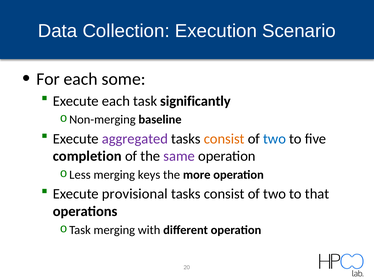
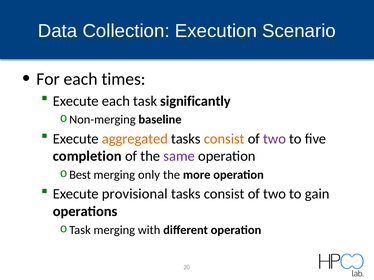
some: some -> times
aggregated colour: purple -> orange
two at (275, 139) colour: blue -> purple
Less: Less -> Best
keys: keys -> only
that: that -> gain
